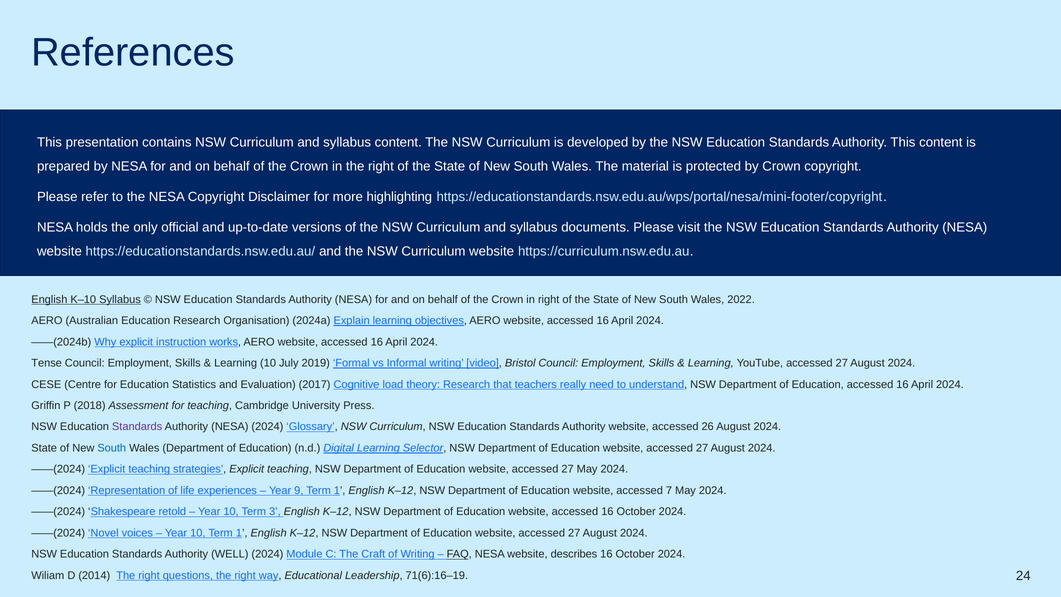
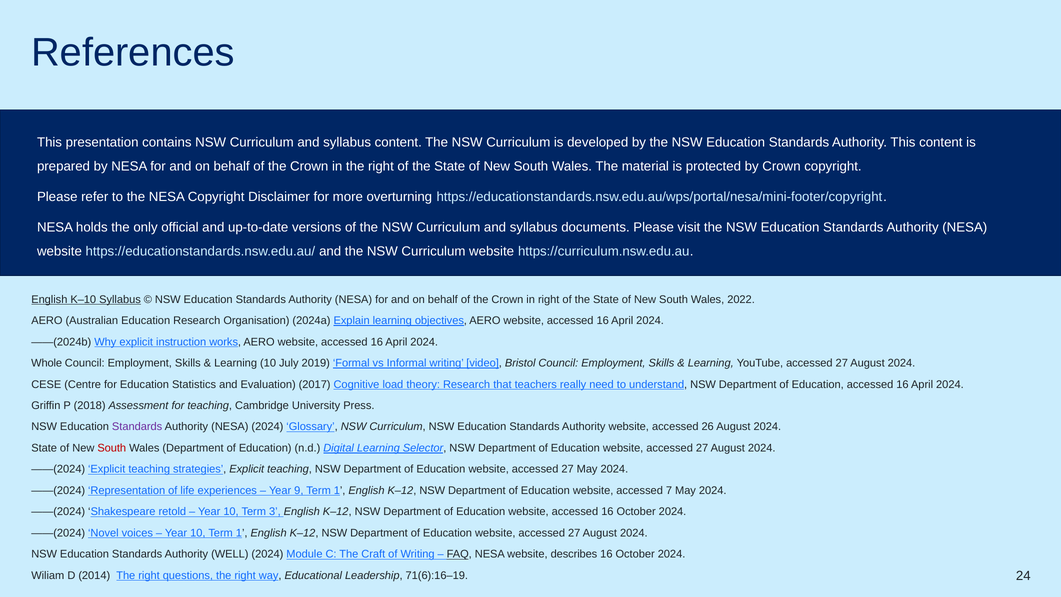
highlighting: highlighting -> overturning
Tense: Tense -> Whole
South at (112, 448) colour: blue -> red
